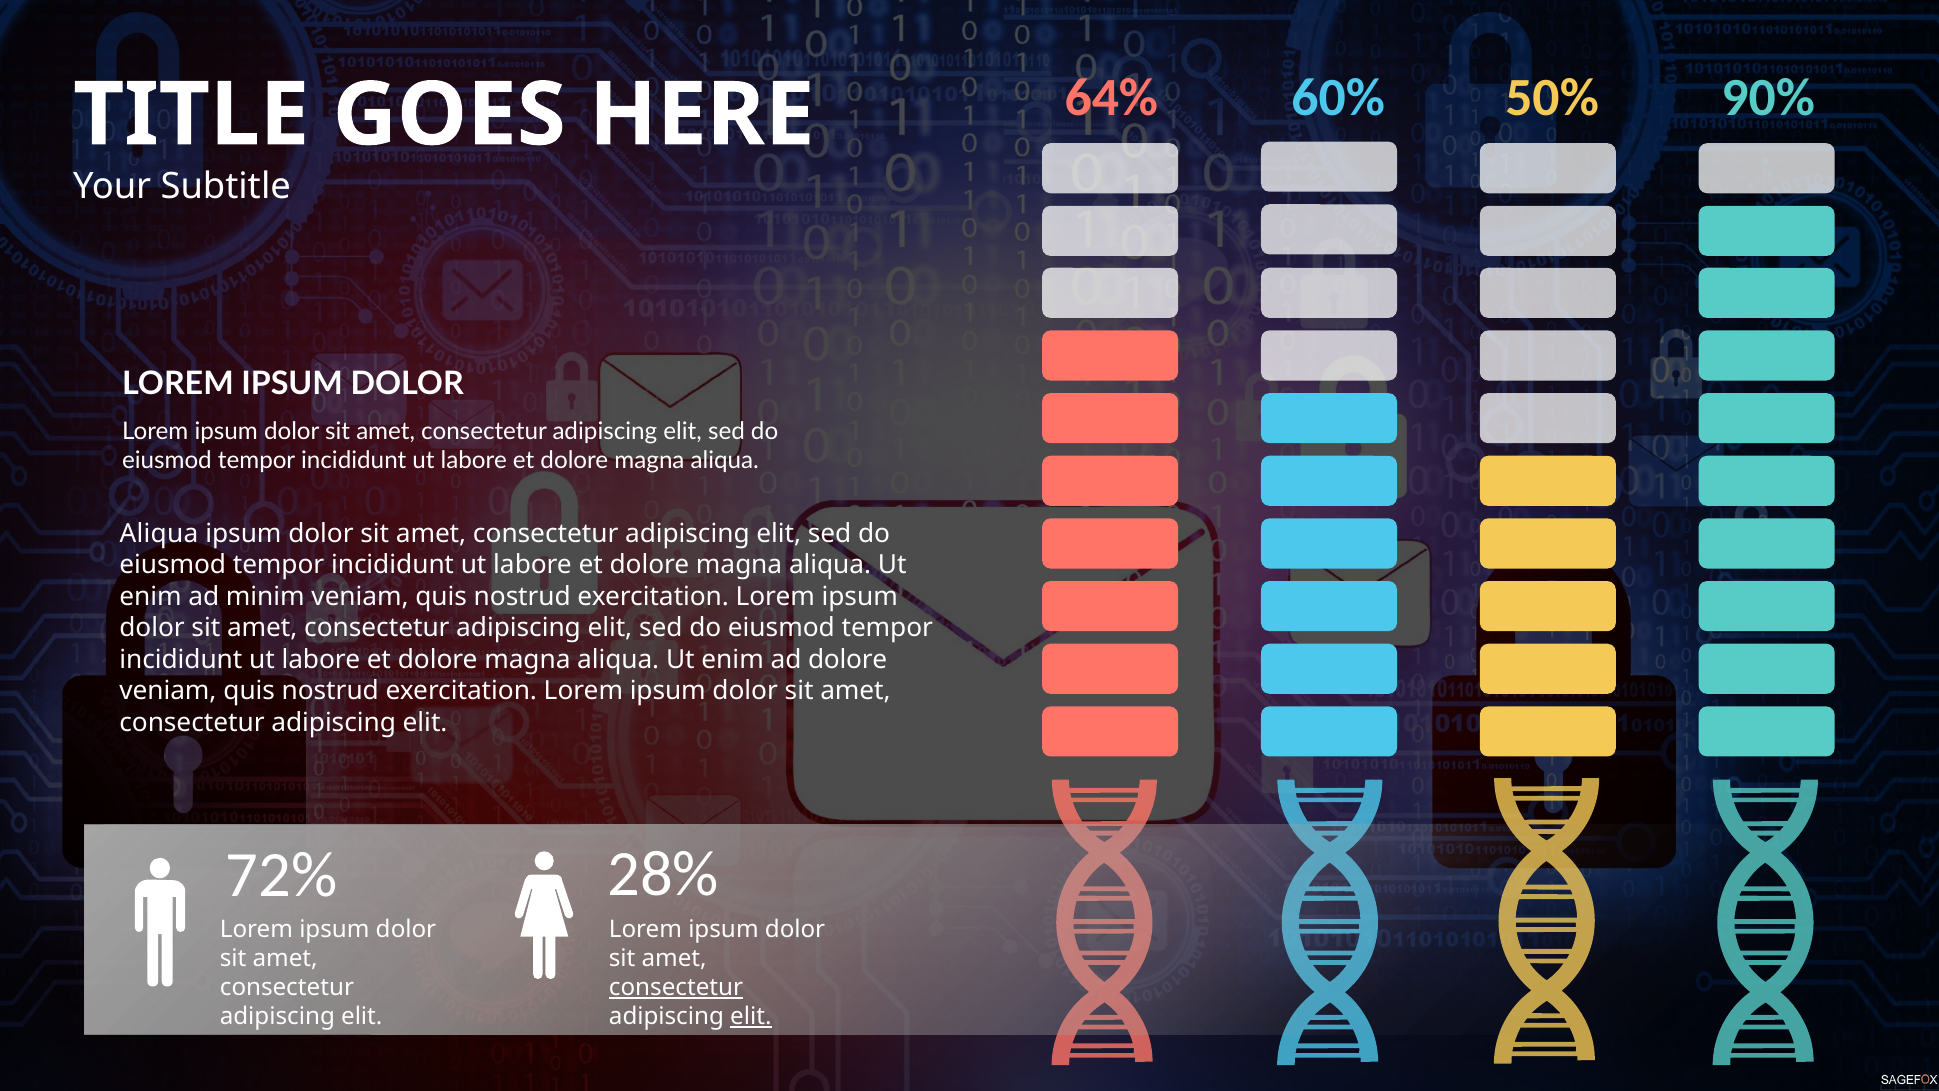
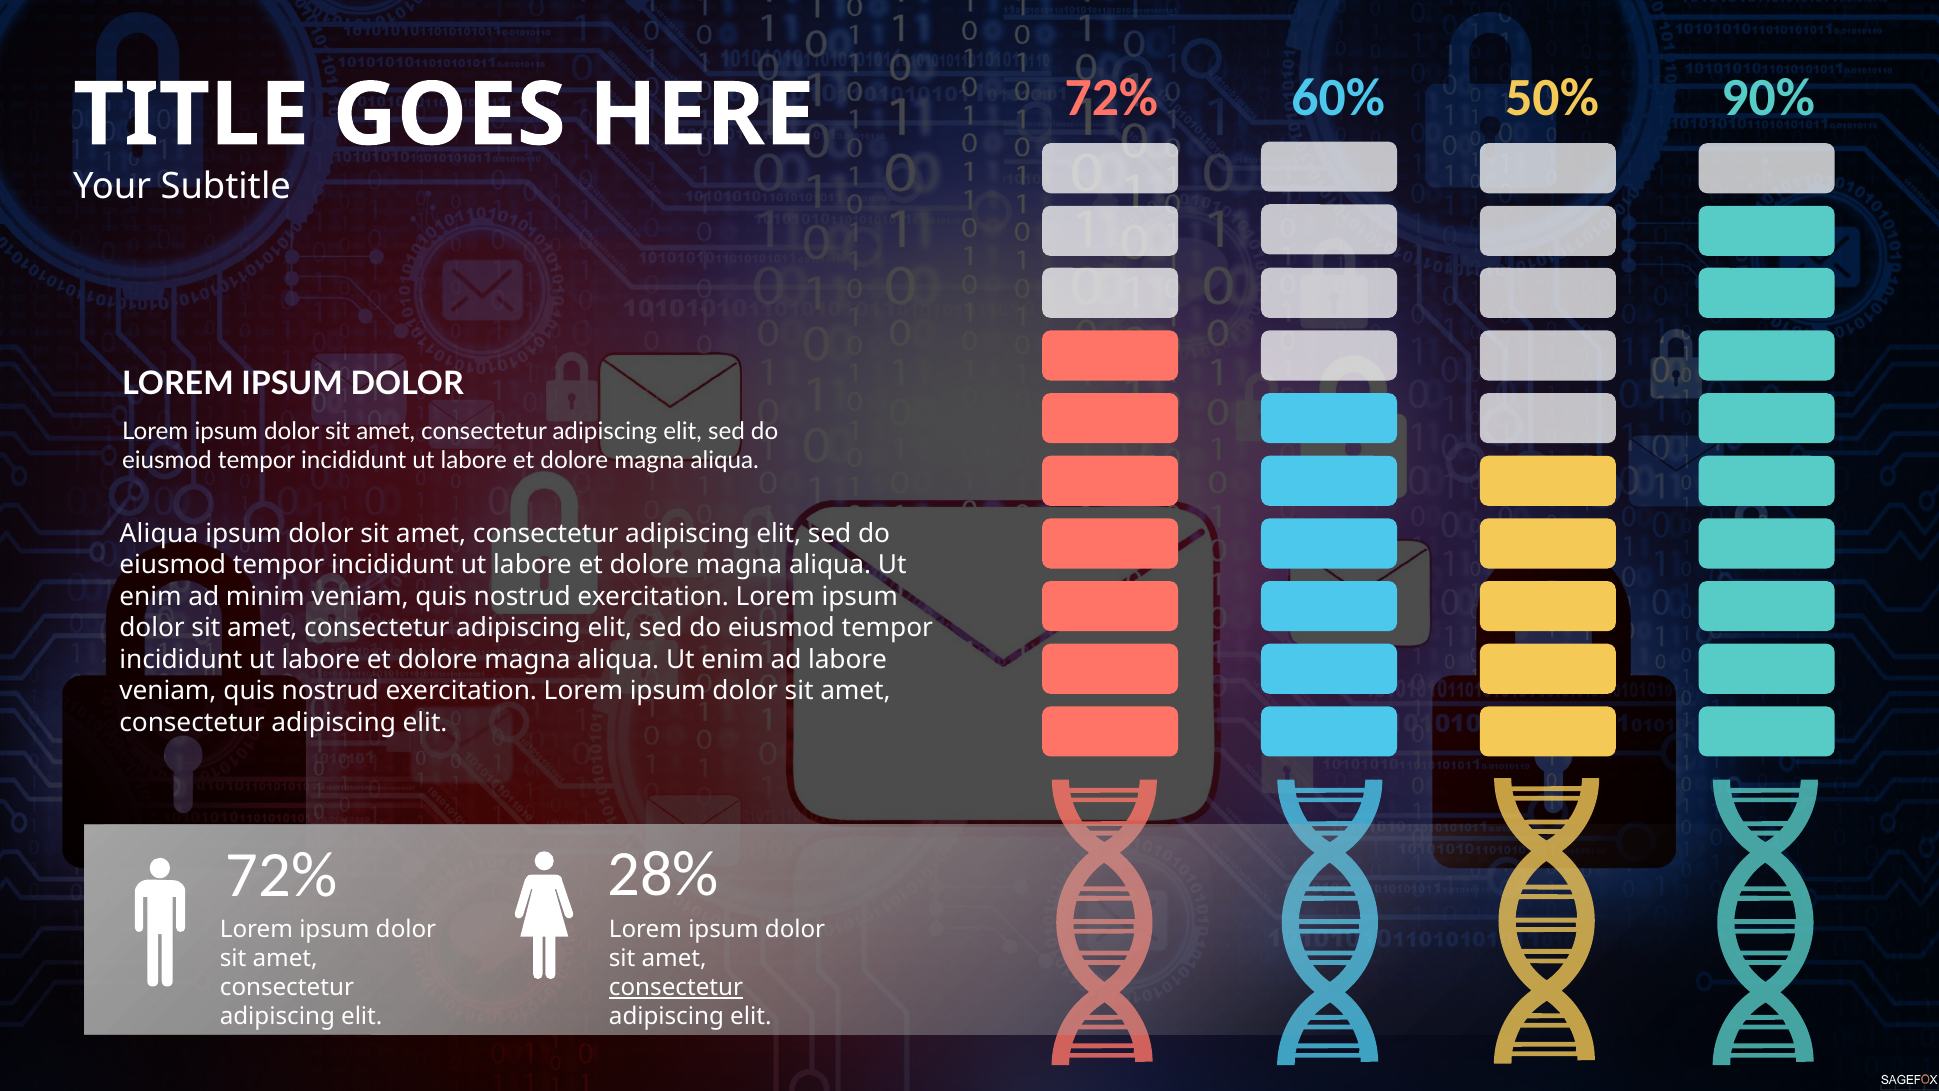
64% at (1111, 97): 64% -> 72%
ad dolore: dolore -> labore
elit at (751, 1016) underline: present -> none
